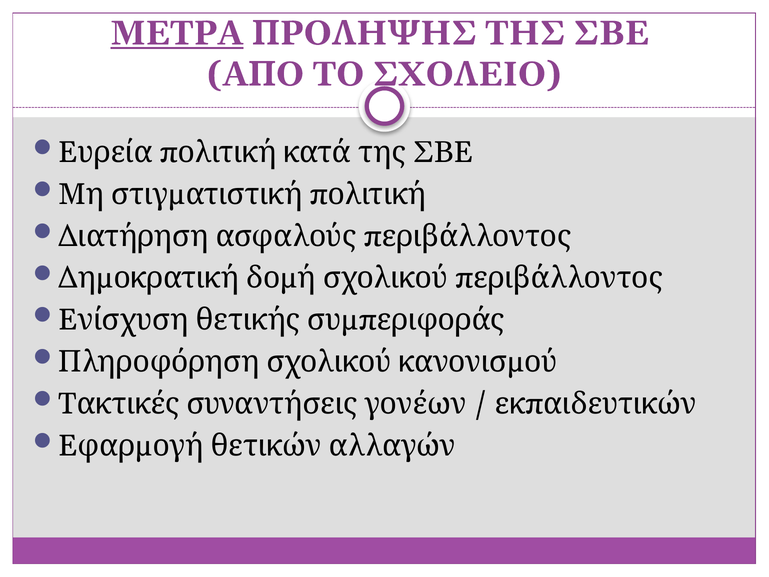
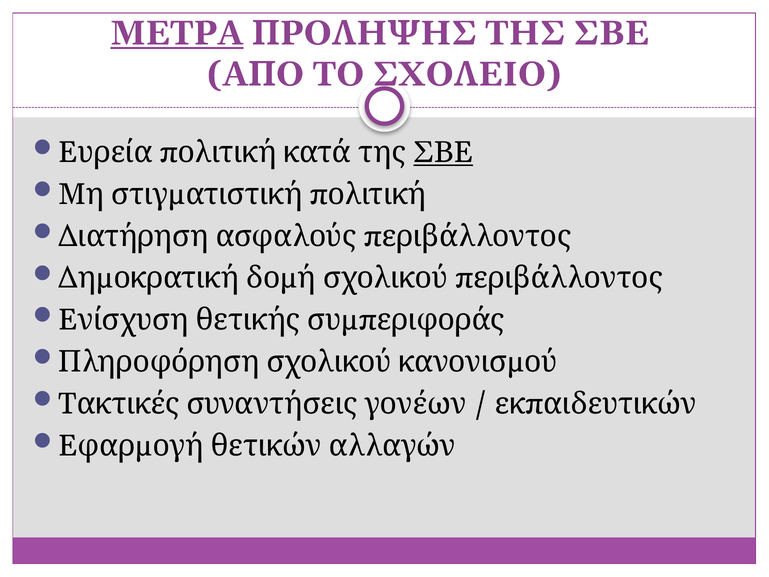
ΣΒΕ at (443, 152) underline: none -> present
